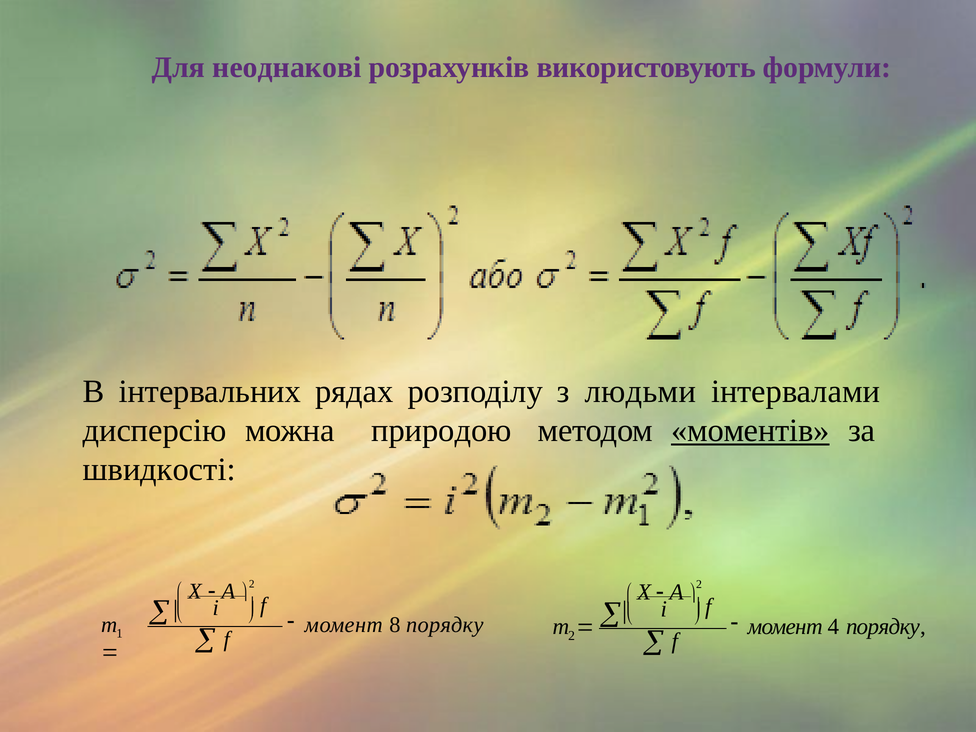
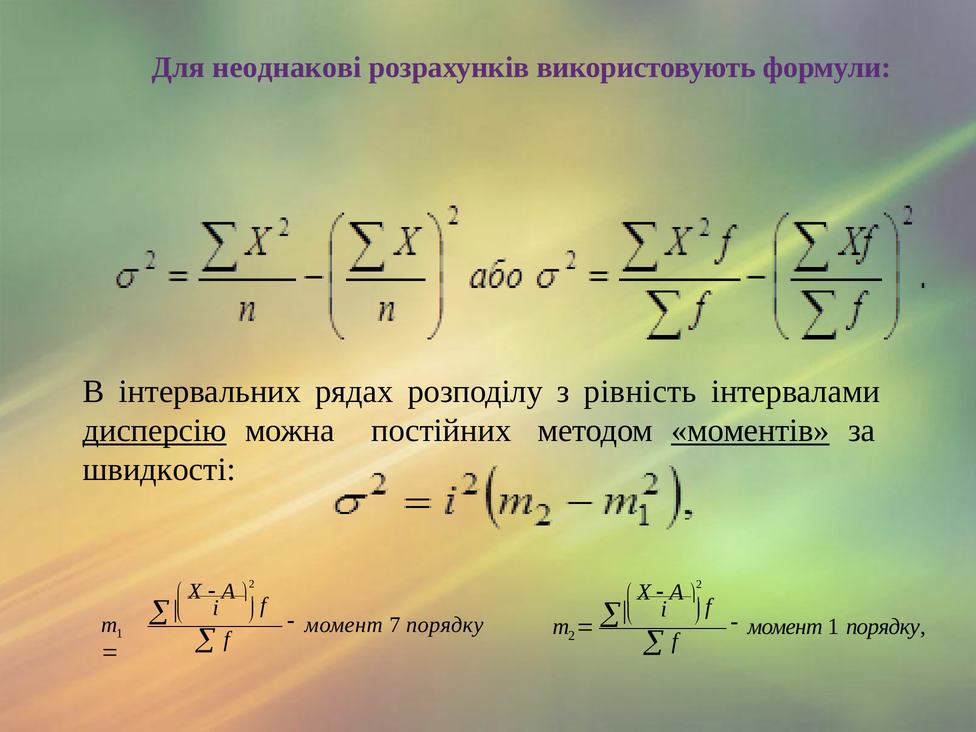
людьми: людьми -> рівність
дисперсію underline: none -> present
природою: природою -> постійних
8: 8 -> 7
момент 4: 4 -> 1
